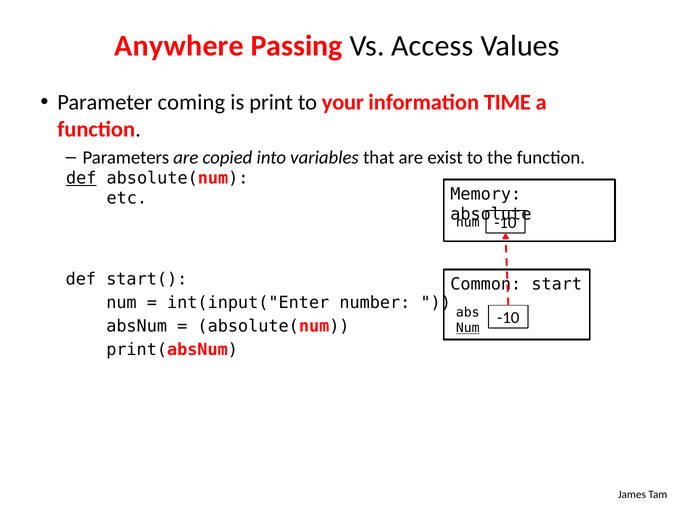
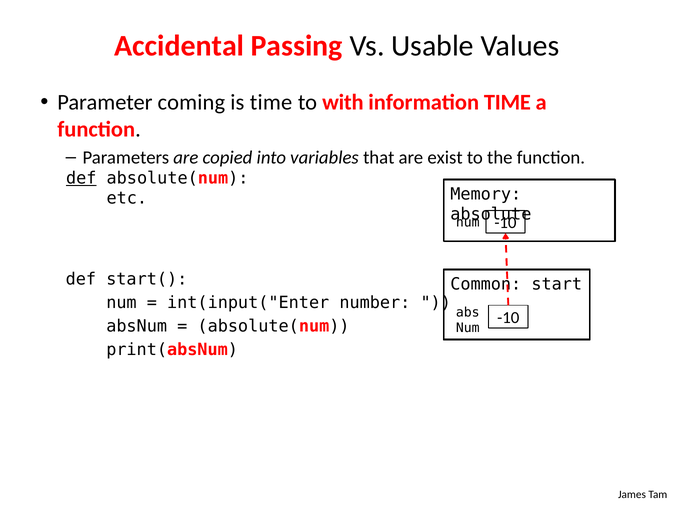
Anywhere: Anywhere -> Accidental
Access: Access -> Usable
is print: print -> time
your: your -> with
Num at (468, 328) underline: present -> none
